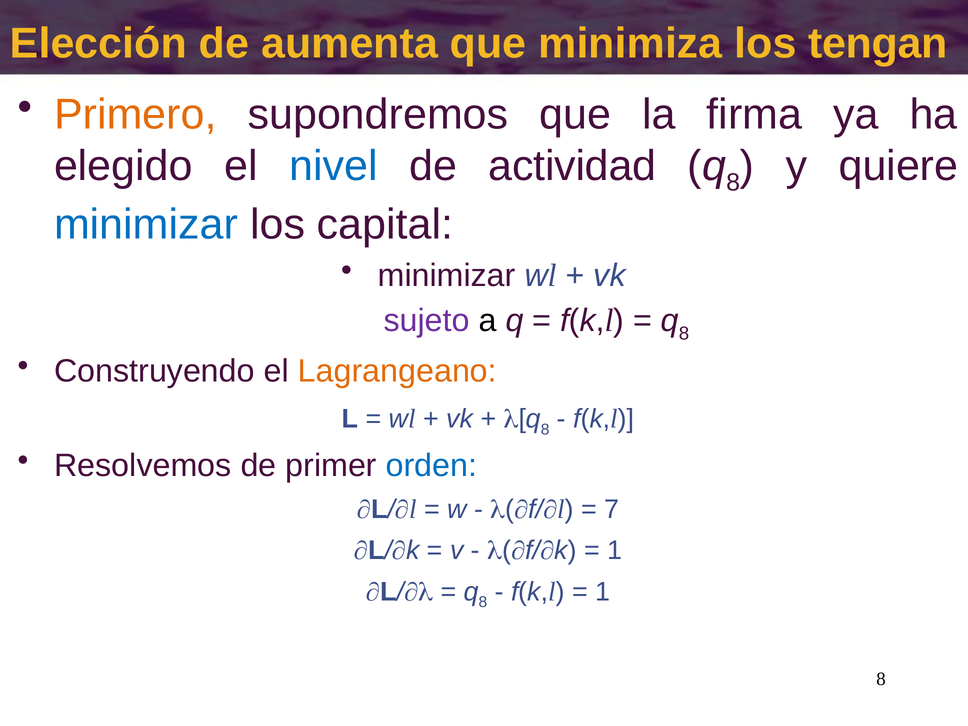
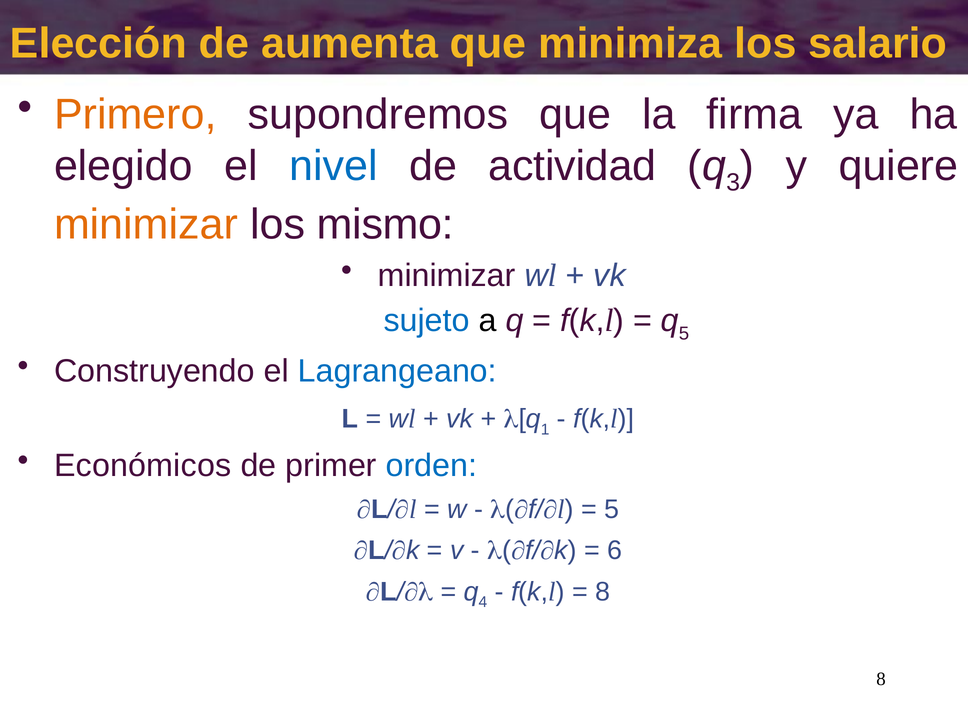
tengan: tengan -> salario
8 at (733, 183): 8 -> 3
minimizar at (146, 225) colour: blue -> orange
capital: capital -> mismo
sujeto colour: purple -> blue
8 at (684, 333): 8 -> 5
Lagrangeano colour: orange -> blue
8 at (545, 430): 8 -> 1
Resolvemos: Resolvemos -> Económicos
7 at (612, 510): 7 -> 5
1 at (615, 550): 1 -> 6
8 at (483, 602): 8 -> 4
1 at (603, 592): 1 -> 8
